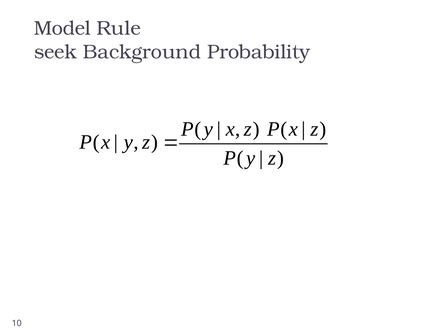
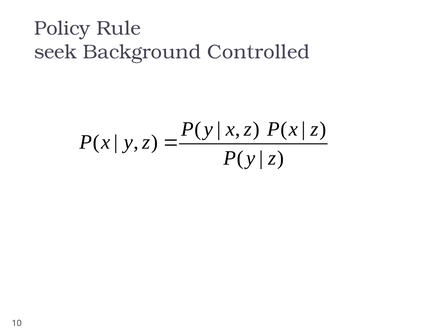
Model: Model -> Policy
Probability: Probability -> Controlled
